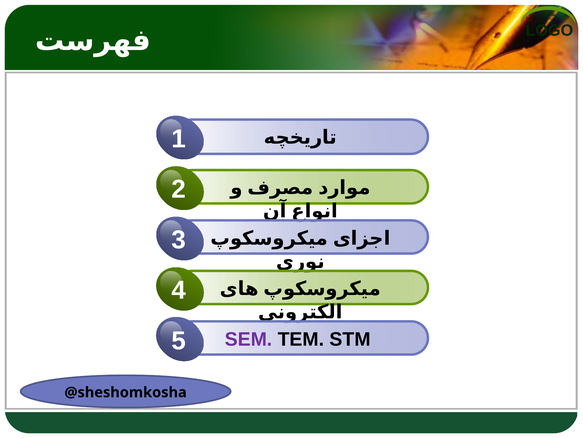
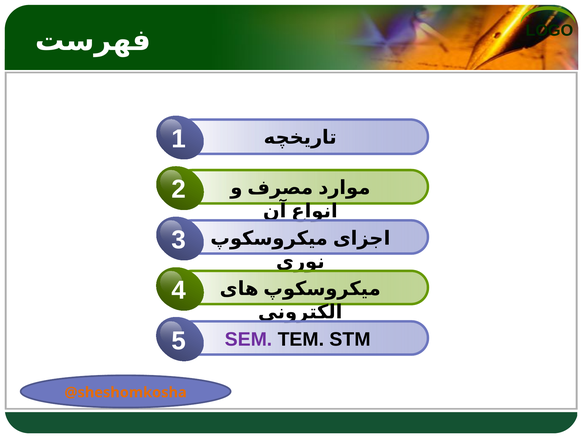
@sheshomkosha colour: black -> orange
